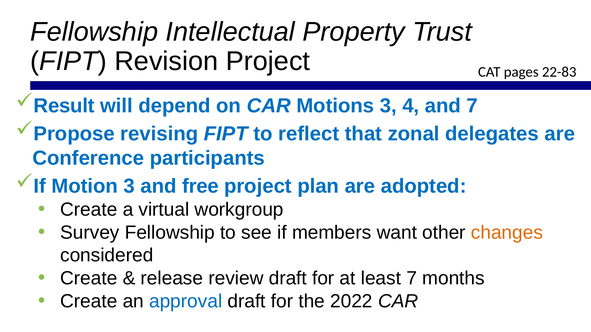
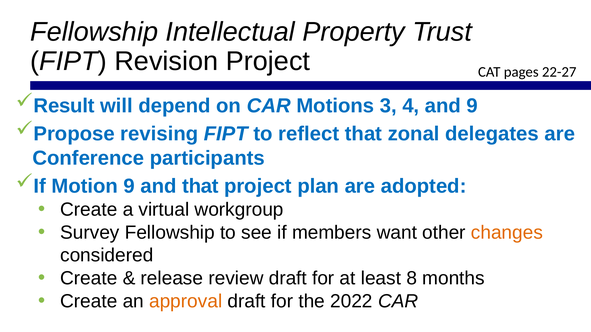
22-83: 22-83 -> 22-27
and 7: 7 -> 9
Motion 3: 3 -> 9
and free: free -> that
least 7: 7 -> 8
approval colour: blue -> orange
